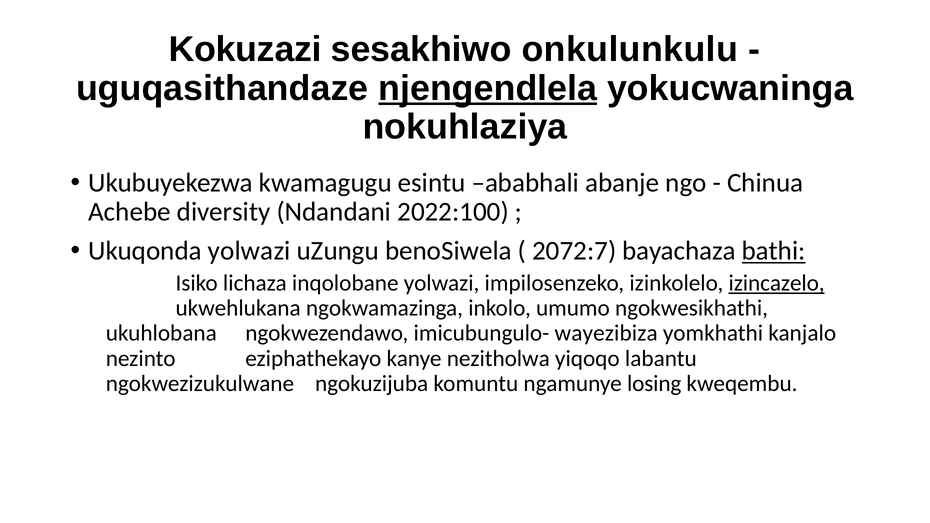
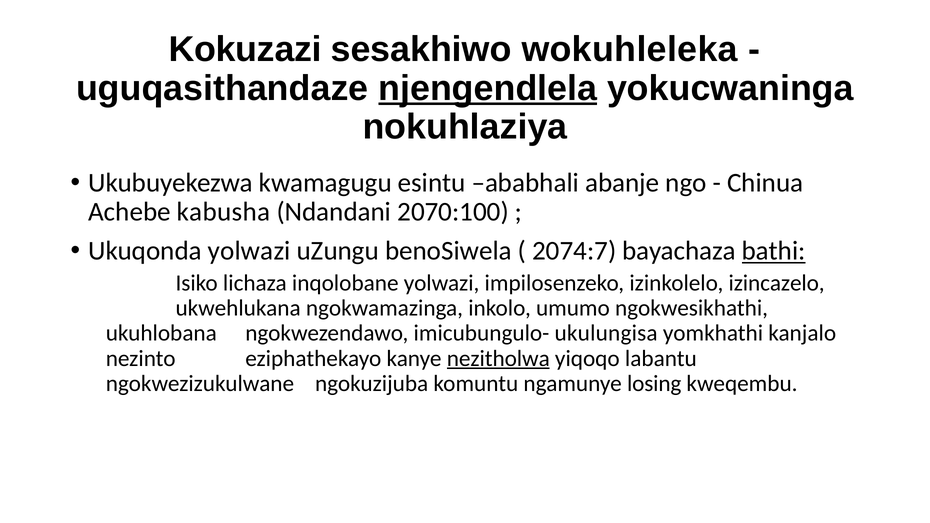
onkulunkulu: onkulunkulu -> wokuhleleka
diversity: diversity -> kabusha
2022:100: 2022:100 -> 2070:100
2072:7: 2072:7 -> 2074:7
izincazelo underline: present -> none
wayezibiza: wayezibiza -> ukulungisa
nezitholwa underline: none -> present
